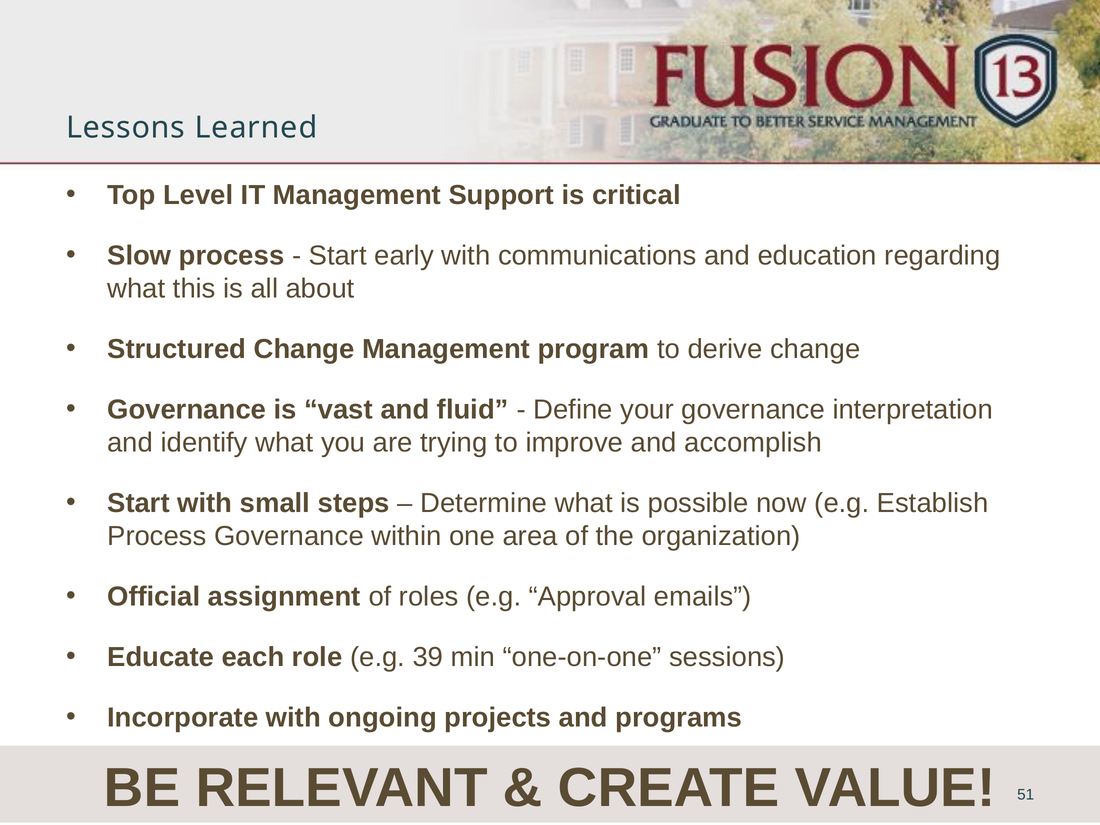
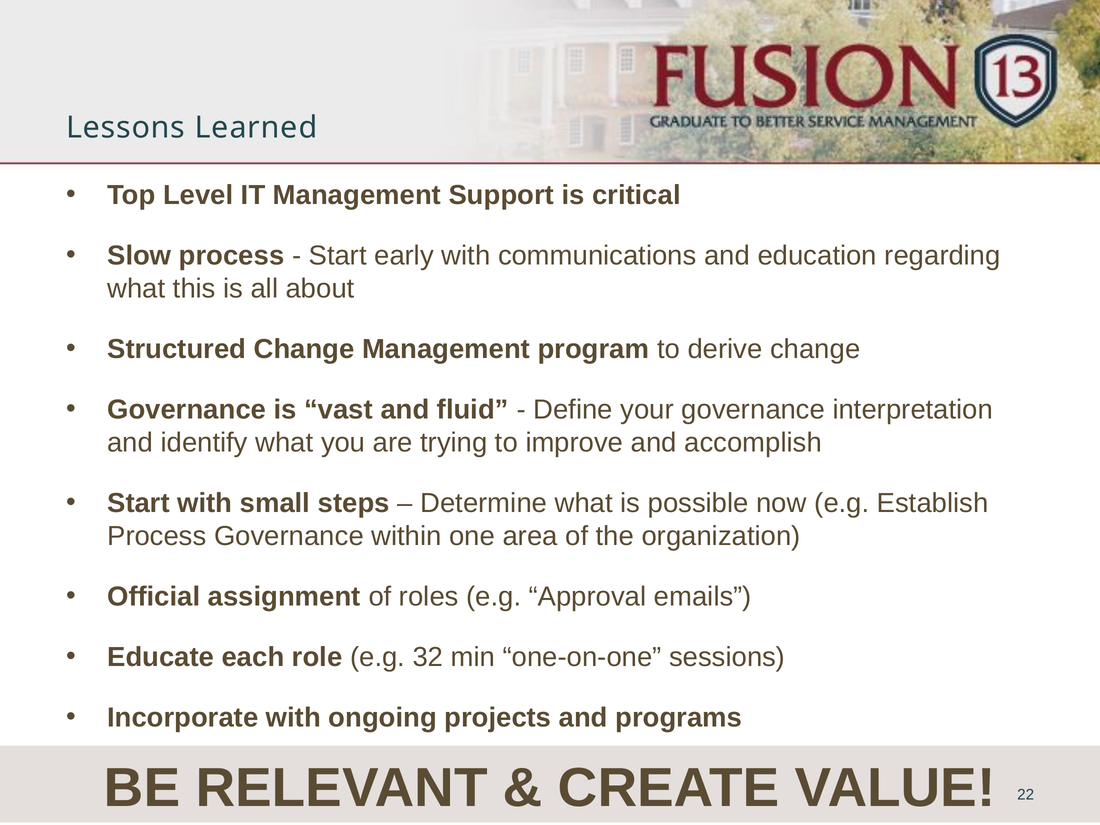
39: 39 -> 32
51: 51 -> 22
